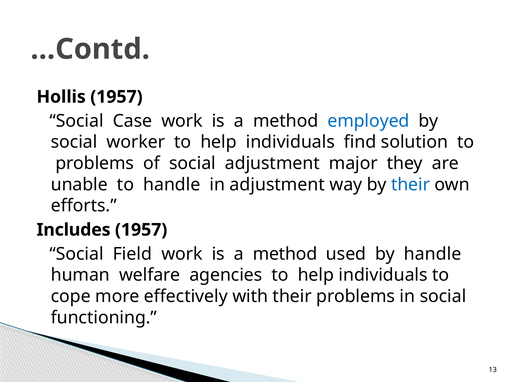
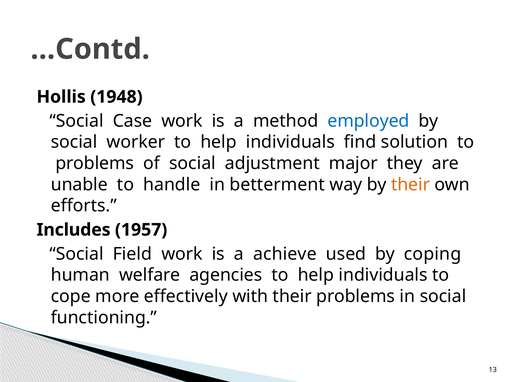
Hollis 1957: 1957 -> 1948
in adjustment: adjustment -> betterment
their at (411, 184) colour: blue -> orange
method at (285, 254): method -> achieve
by handle: handle -> coping
